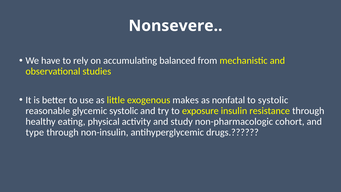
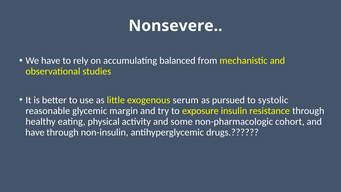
makes: makes -> serum
nonfatal: nonfatal -> pursued
glycemic systolic: systolic -> margin
study: study -> some
type at (35, 132): type -> have
